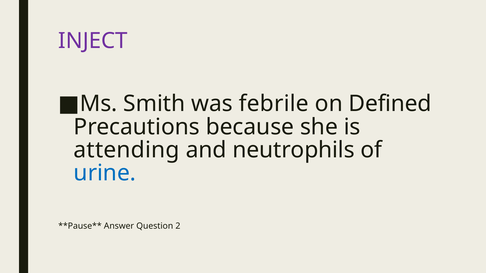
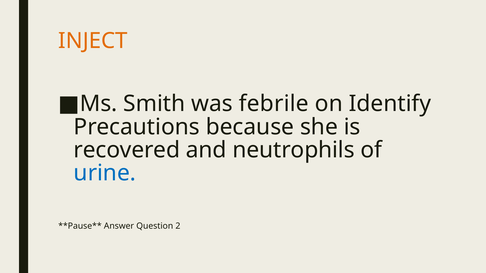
INJECT colour: purple -> orange
Defined: Defined -> Identify
attending: attending -> recovered
